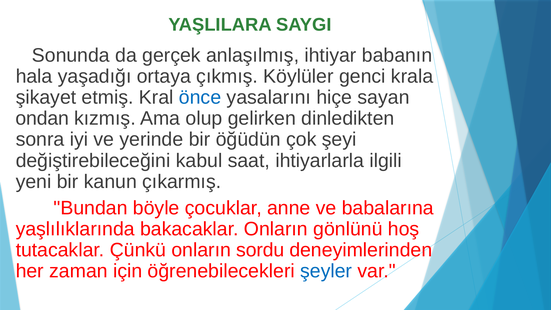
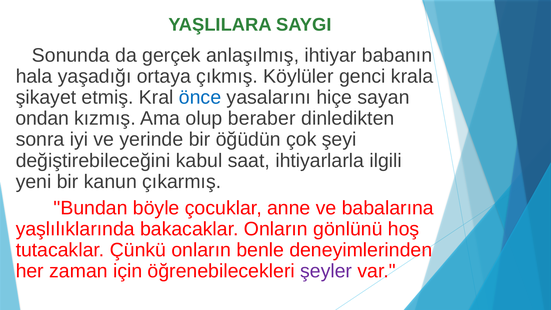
gelirken: gelirken -> beraber
sordu: sordu -> benle
şeyler colour: blue -> purple
